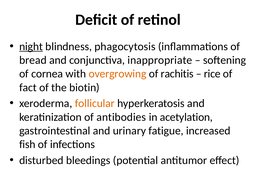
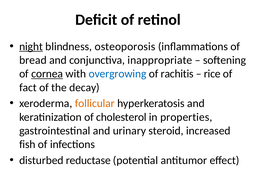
phagocytosis: phagocytosis -> osteoporosis
cornea underline: none -> present
overgrowing colour: orange -> blue
biotin: biotin -> decay
antibodies: antibodies -> cholesterol
acetylation: acetylation -> properties
fatigue: fatigue -> steroid
bleedings: bleedings -> reductase
